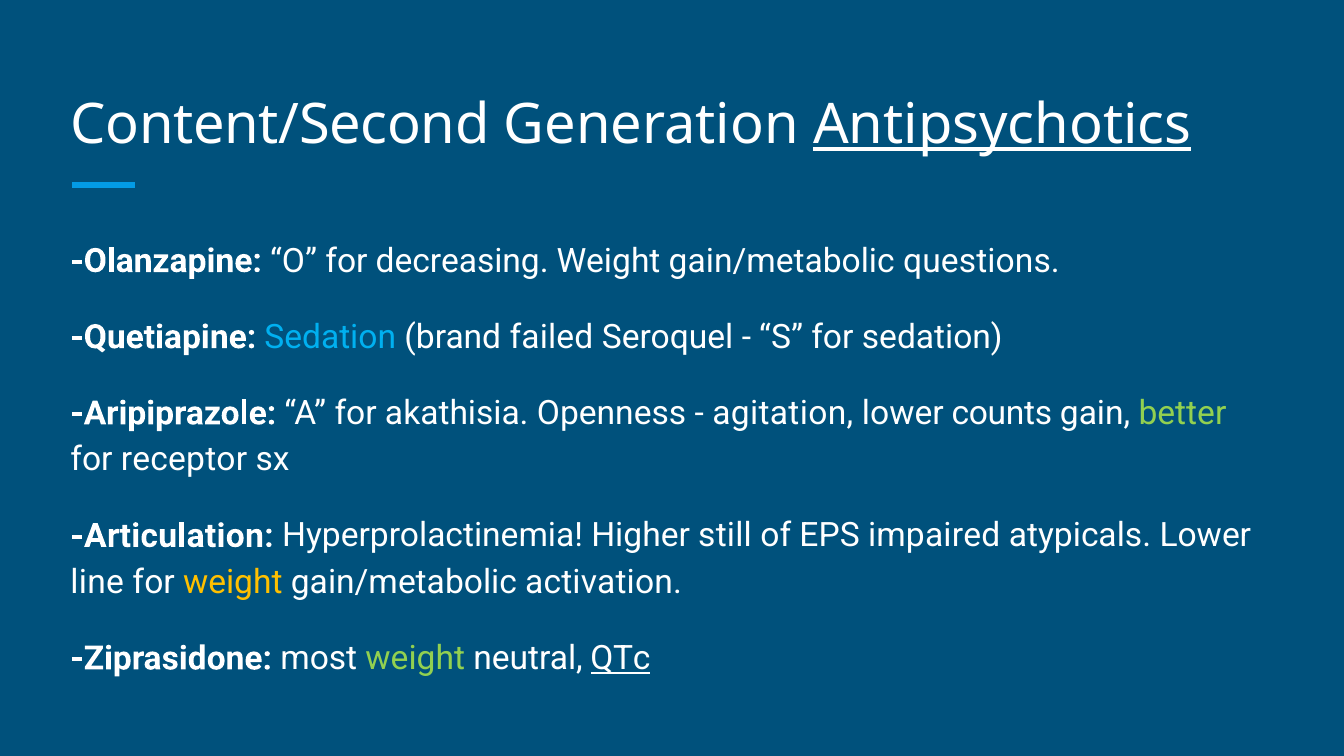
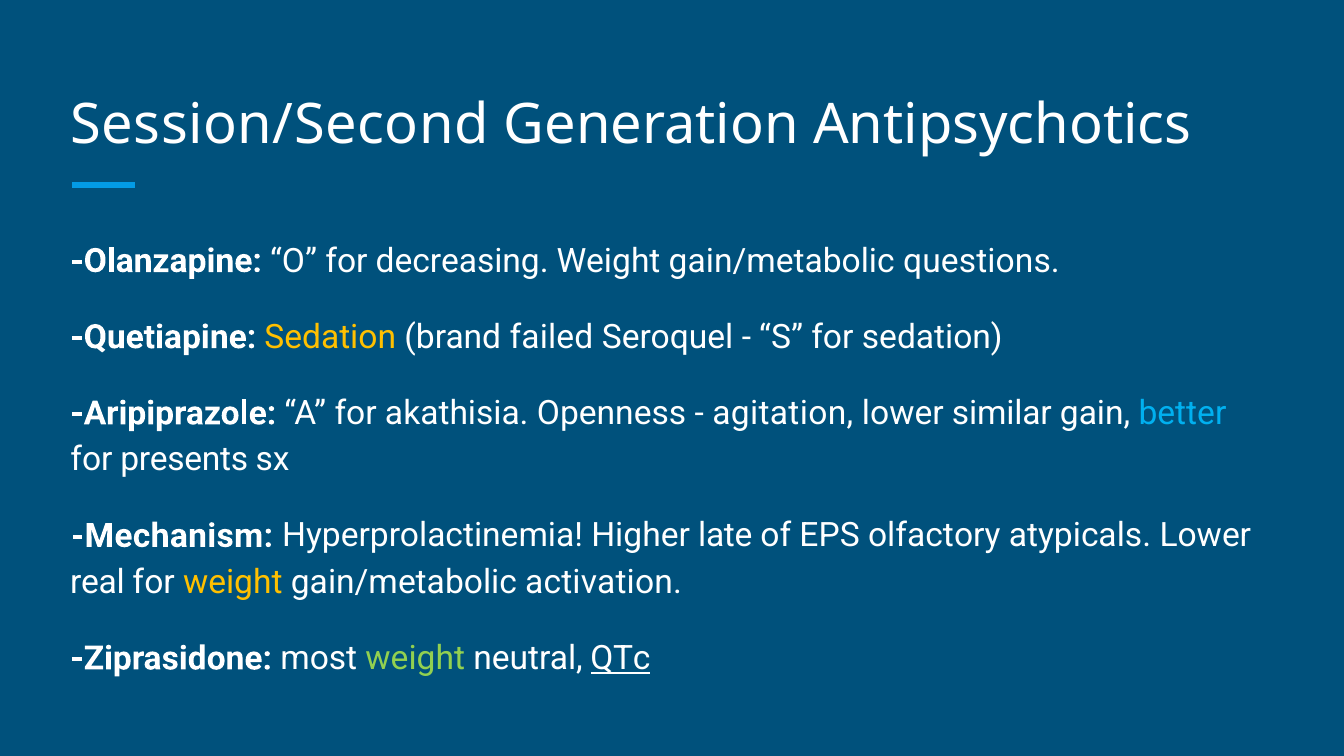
Content/Second: Content/Second -> Session/Second
Antipsychotics underline: present -> none
Sedation at (330, 337) colour: light blue -> yellow
counts: counts -> similar
better colour: light green -> light blue
receptor: receptor -> presents
Articulation: Articulation -> Mechanism
still: still -> late
impaired: impaired -> olfactory
line: line -> real
